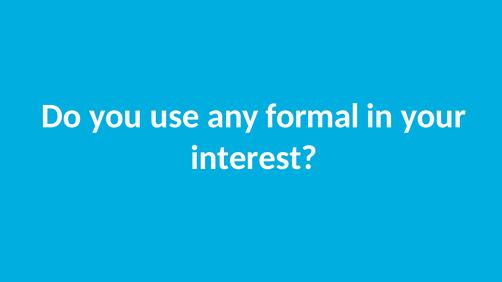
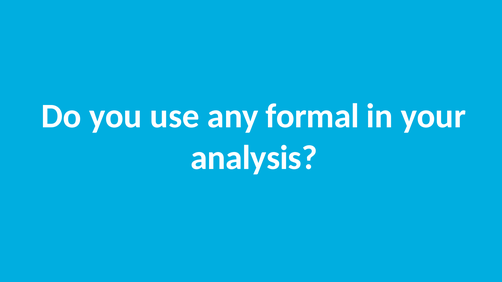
interest: interest -> analysis
